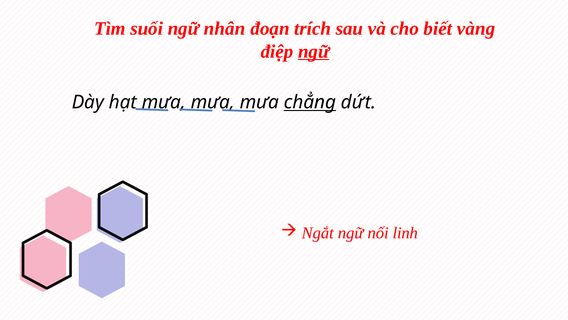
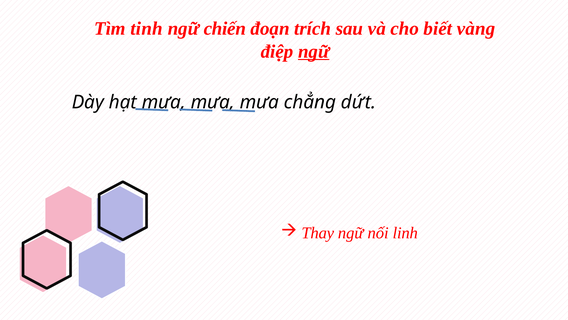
suối: suối -> tinh
nhân: nhân -> chiến
chẳng underline: present -> none
Ngắt: Ngắt -> Thay
